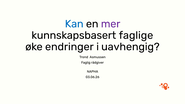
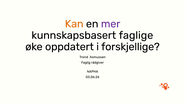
Kan colour: blue -> orange
endringer: endringer -> oppdatert
uavhengig: uavhengig -> forskjellige
